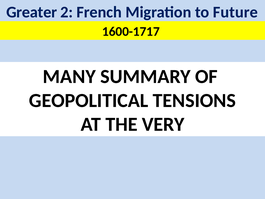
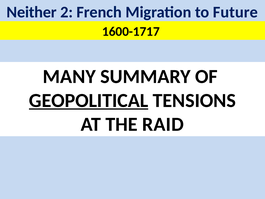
Greater: Greater -> Neither
GEOPOLITICAL underline: none -> present
VERY: VERY -> RAID
